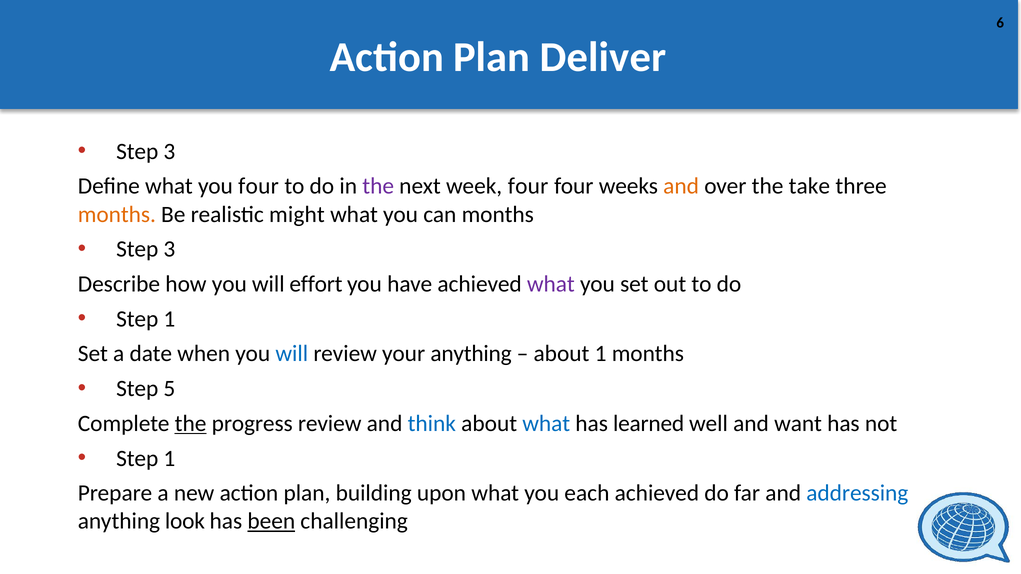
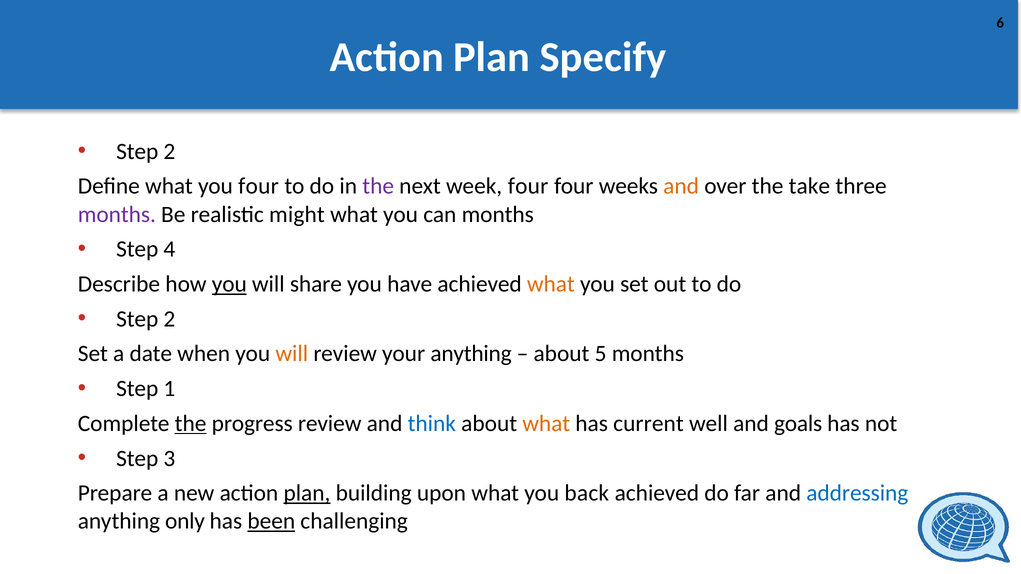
Deliver: Deliver -> Specify
3 at (169, 151): 3 -> 2
months at (117, 214) colour: orange -> purple
3 at (169, 249): 3 -> 4
you at (229, 284) underline: none -> present
effort: effort -> share
what at (551, 284) colour: purple -> orange
1 at (169, 319): 1 -> 2
will at (292, 354) colour: blue -> orange
about 1: 1 -> 5
5: 5 -> 1
what at (546, 424) colour: blue -> orange
learned: learned -> current
want: want -> goals
1 at (169, 459): 1 -> 3
plan at (307, 493) underline: none -> present
each: each -> back
look: look -> only
